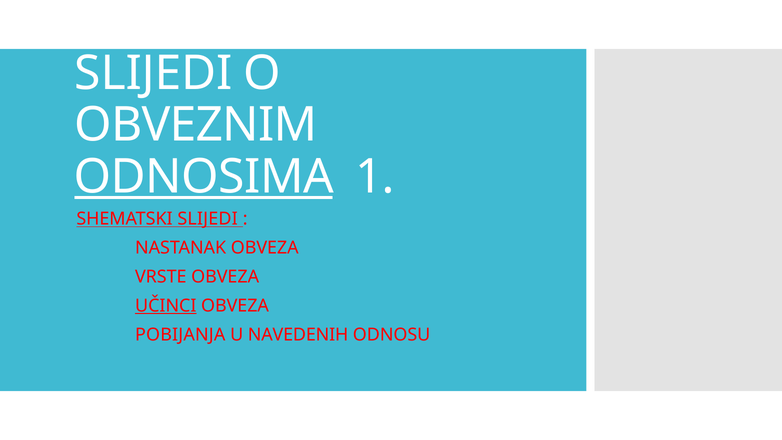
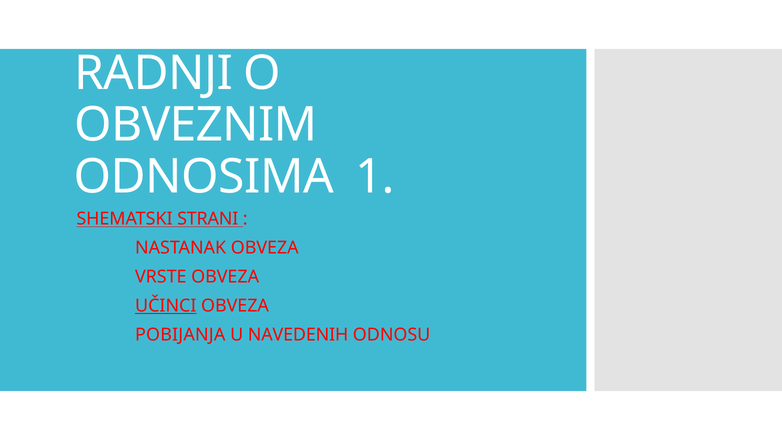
SLIJEDI at (153, 73): SLIJEDI -> RADNJI
ODNOSIMA underline: present -> none
SHEMATSKI SLIJEDI: SLIJEDI -> STRANI
